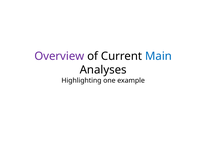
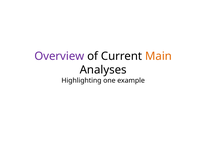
Main colour: blue -> orange
